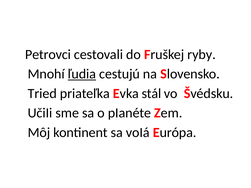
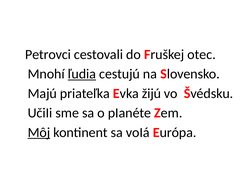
ryby: ryby -> otec
Tried: Tried -> Majú
stál: stál -> žijú
Môj underline: none -> present
